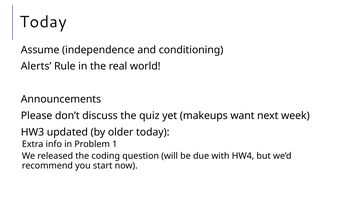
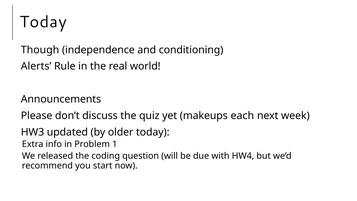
Assume: Assume -> Though
want: want -> each
